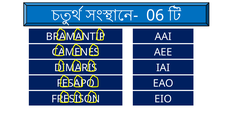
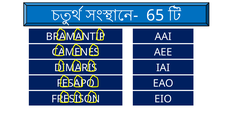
06: 06 -> 65
